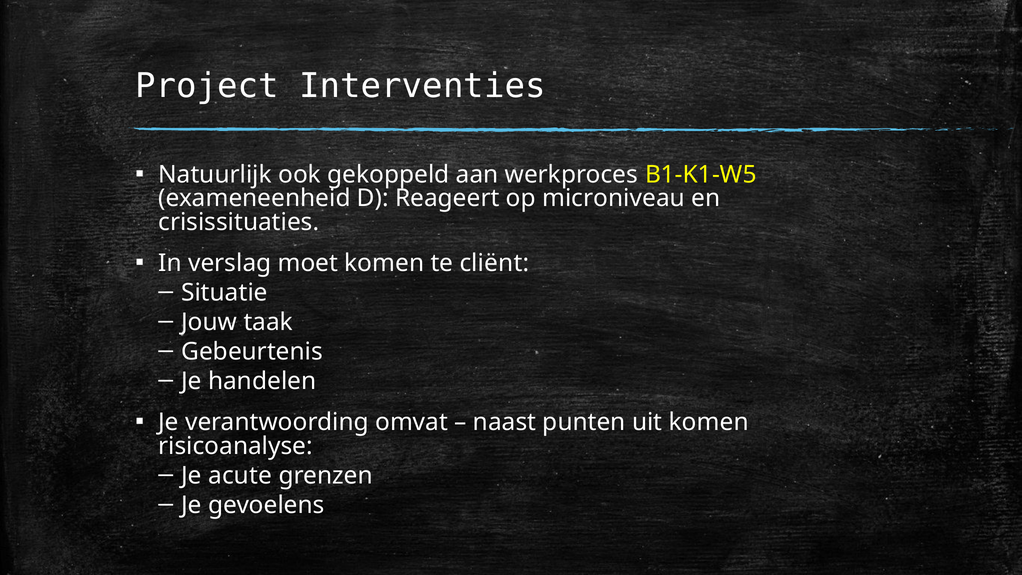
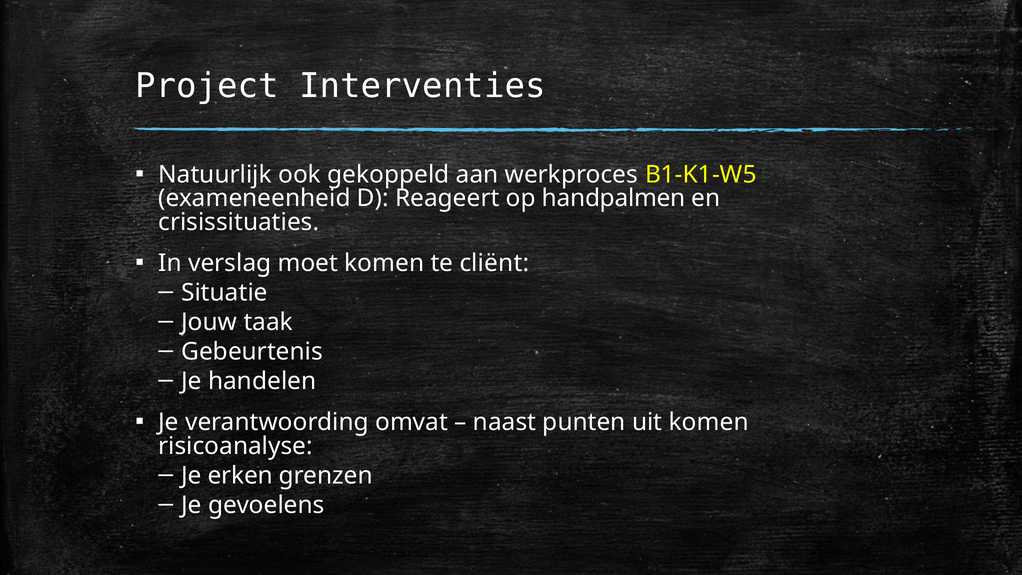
microniveau: microniveau -> handpalmen
acute: acute -> erken
